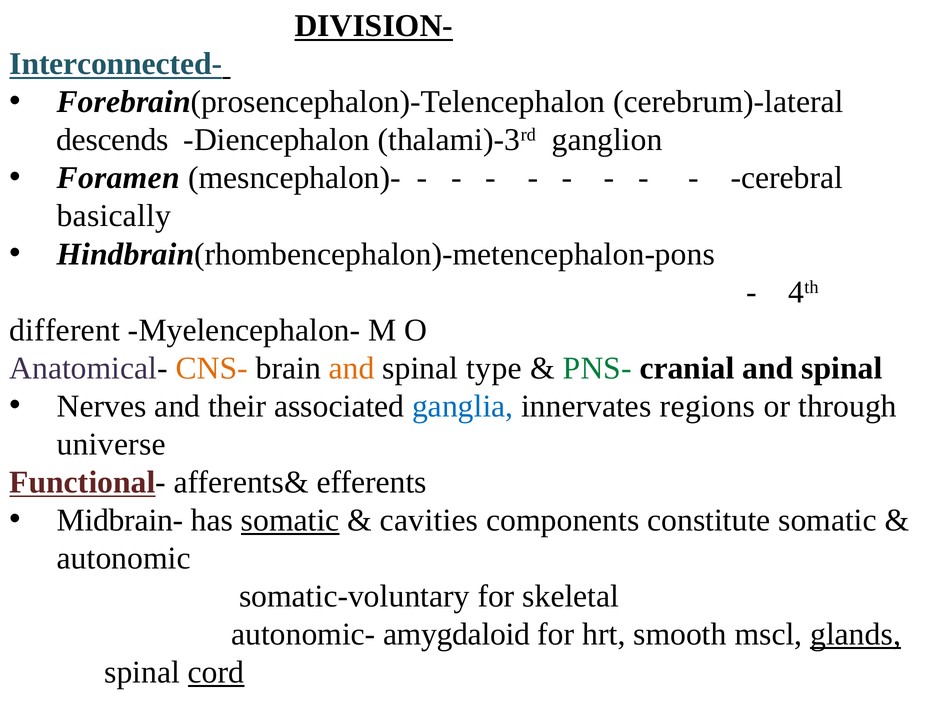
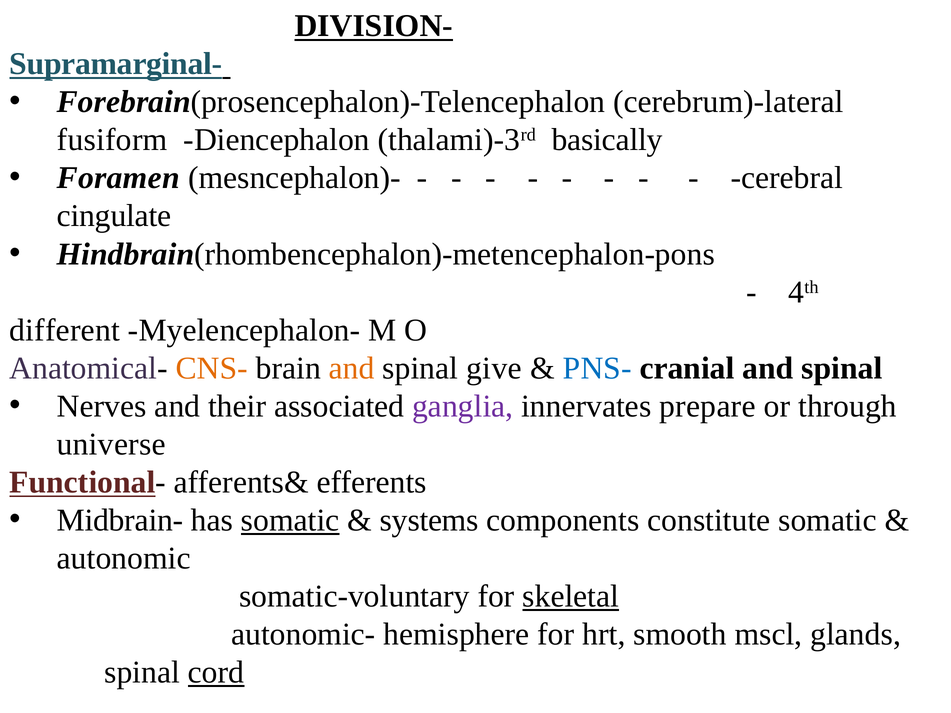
Interconnected-: Interconnected- -> Supramarginal-
descends: descends -> fusiform
ganglion: ganglion -> basically
basically: basically -> cingulate
type: type -> give
PNS- colour: green -> blue
ganglia colour: blue -> purple
regions: regions -> prepare
cavities: cavities -> systems
skeletal underline: none -> present
amygdaloid: amygdaloid -> hemisphere
glands underline: present -> none
